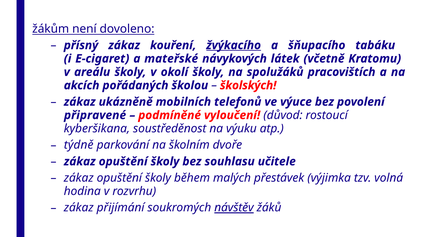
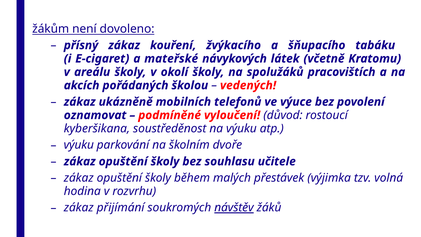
žvýkacího underline: present -> none
školských: školských -> vedených
připravené: připravené -> oznamovat
týdně at (79, 145): týdně -> výuku
